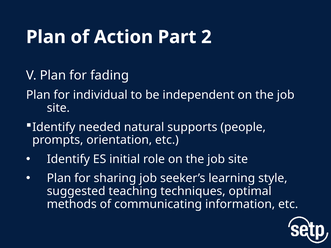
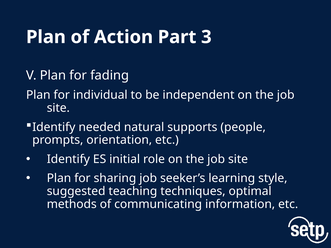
2: 2 -> 3
